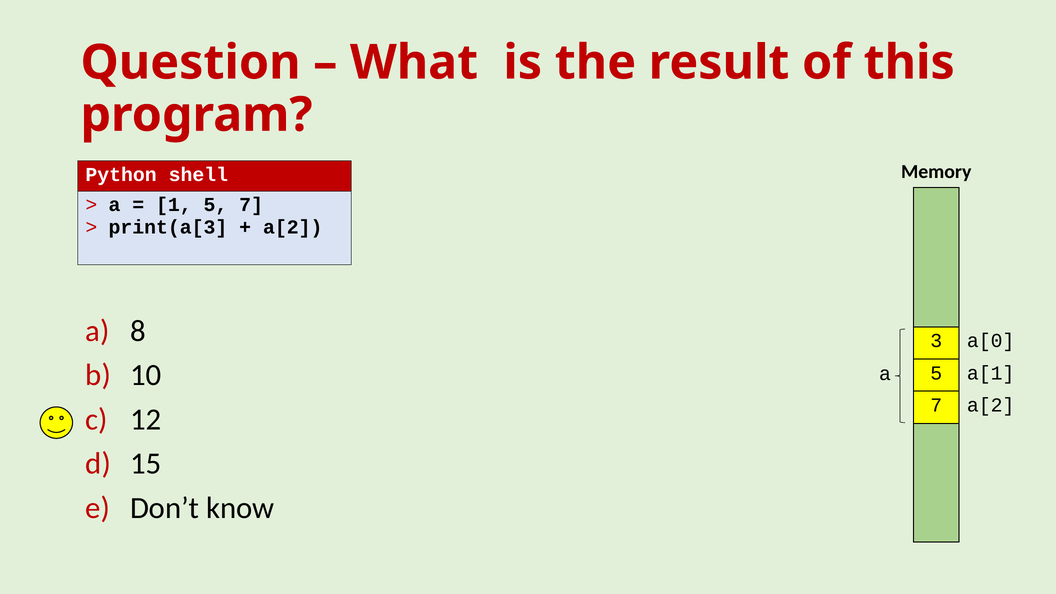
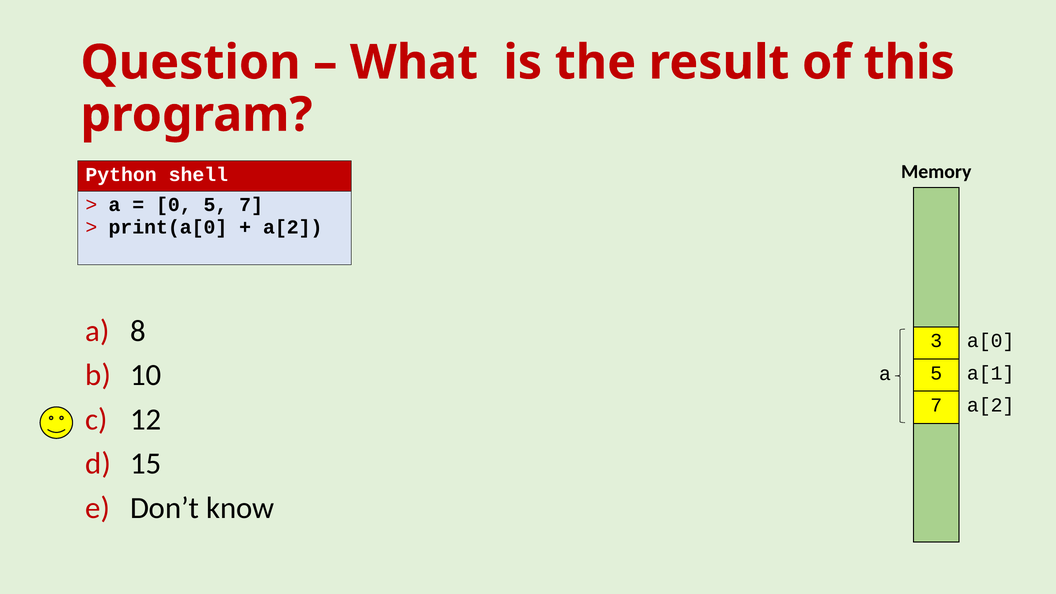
1: 1 -> 0
print(a[3: print(a[3 -> print(a[0
